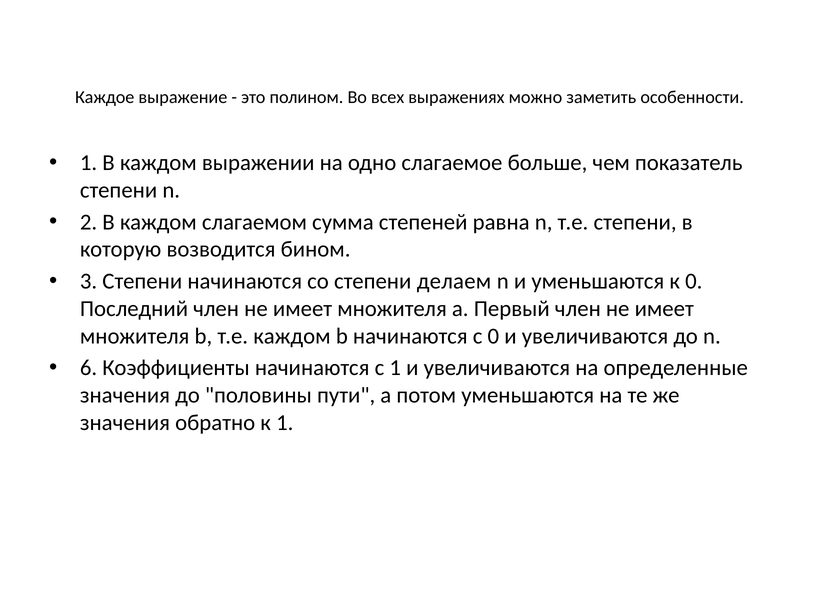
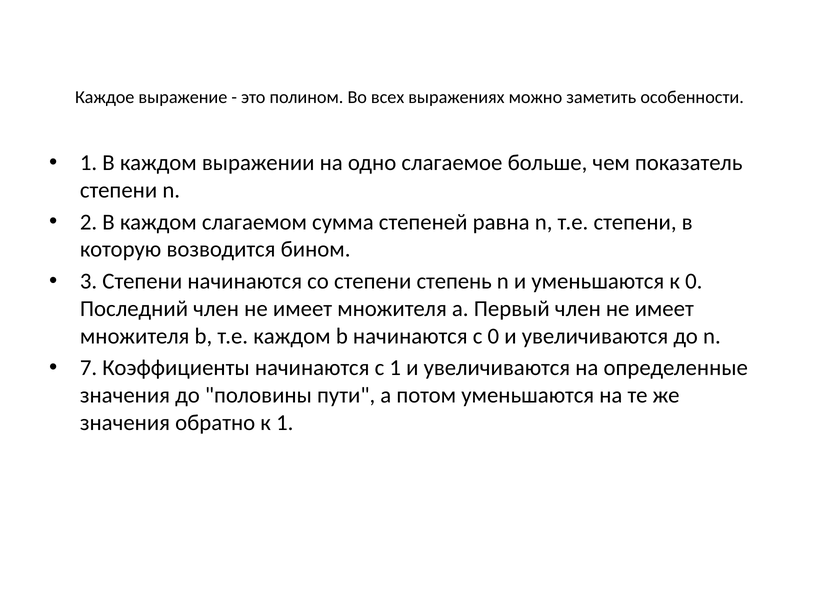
делаем: делаем -> степень
6: 6 -> 7
